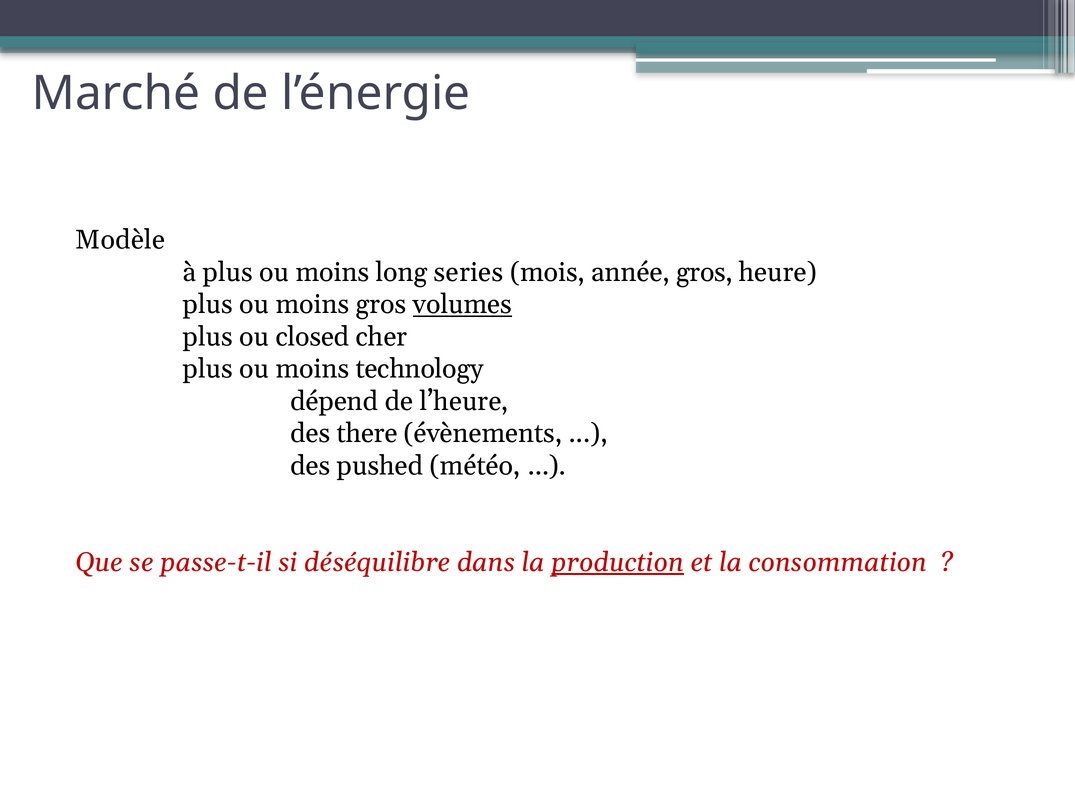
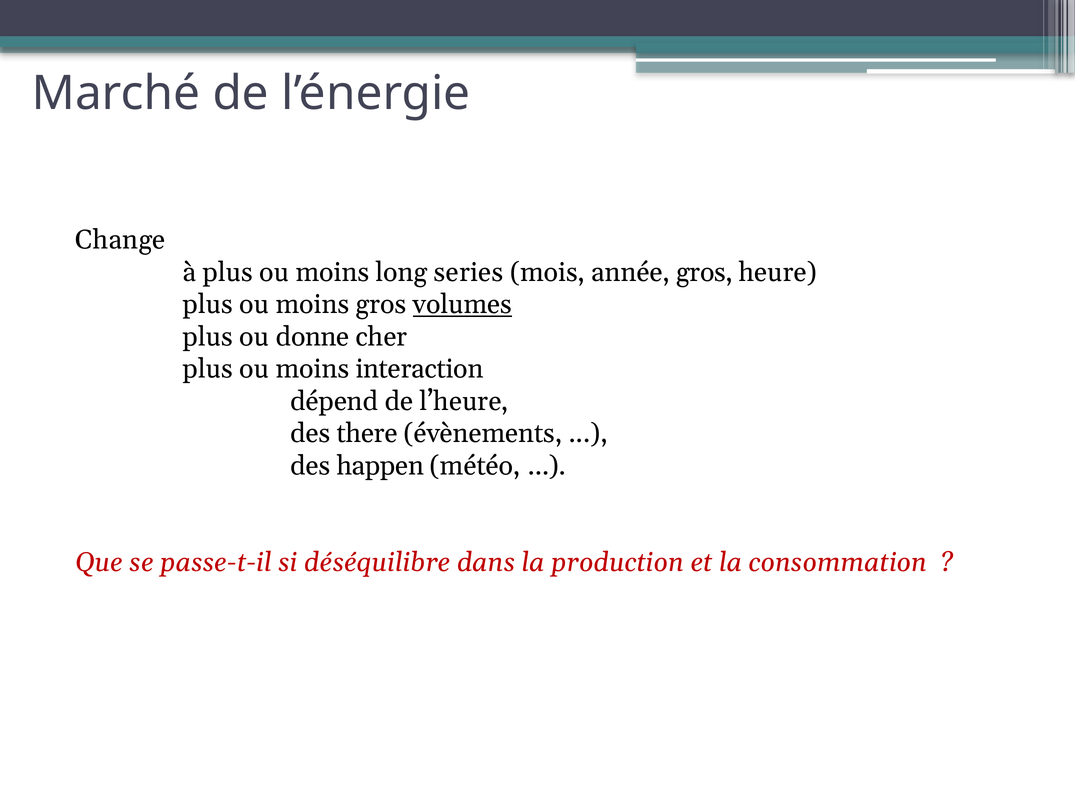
Modèle: Modèle -> Change
closed: closed -> donne
technology: technology -> interaction
pushed: pushed -> happen
production underline: present -> none
